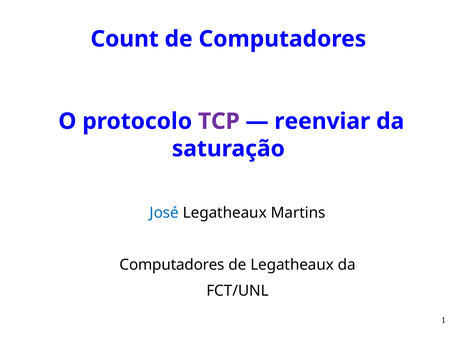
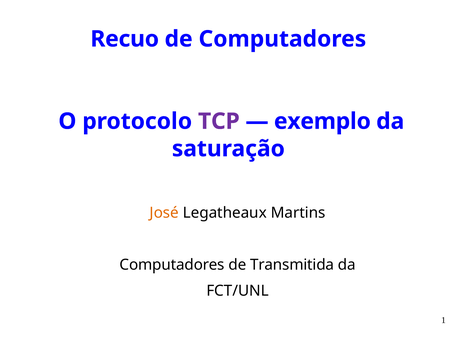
Count: Count -> Recuo
reenviar: reenviar -> exemplo
José colour: blue -> orange
de Legatheaux: Legatheaux -> Transmitida
